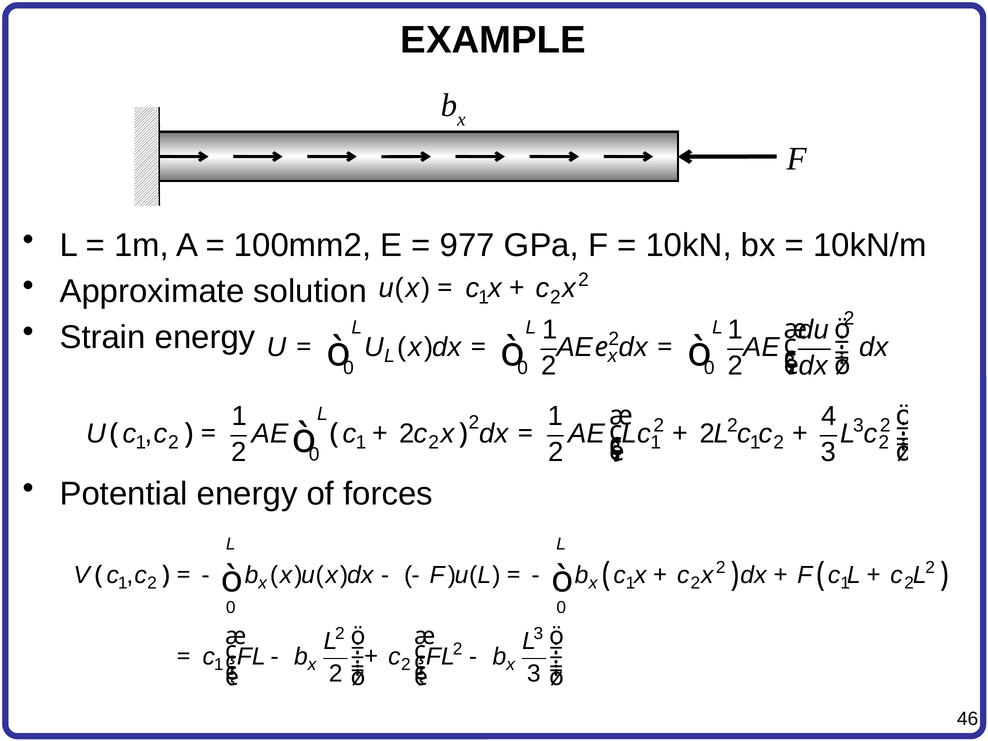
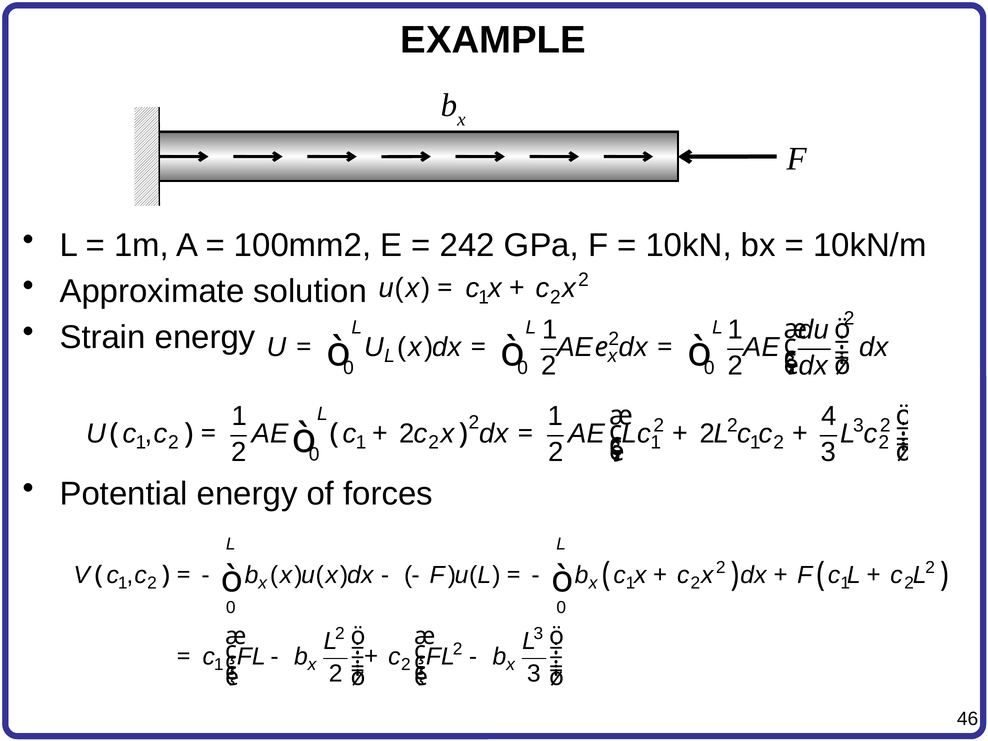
977: 977 -> 242
